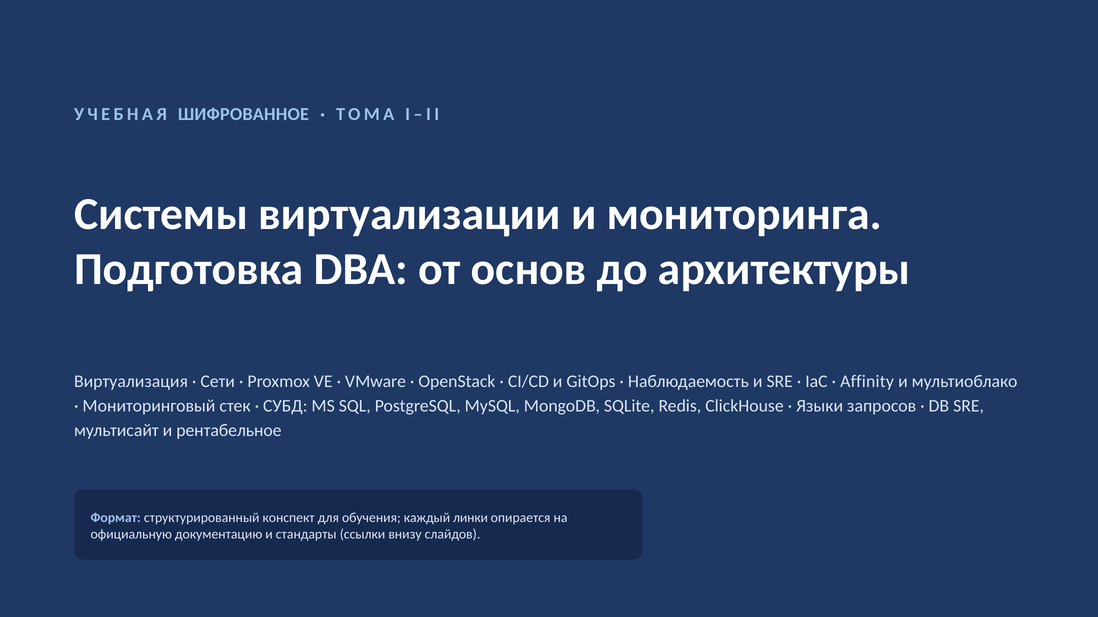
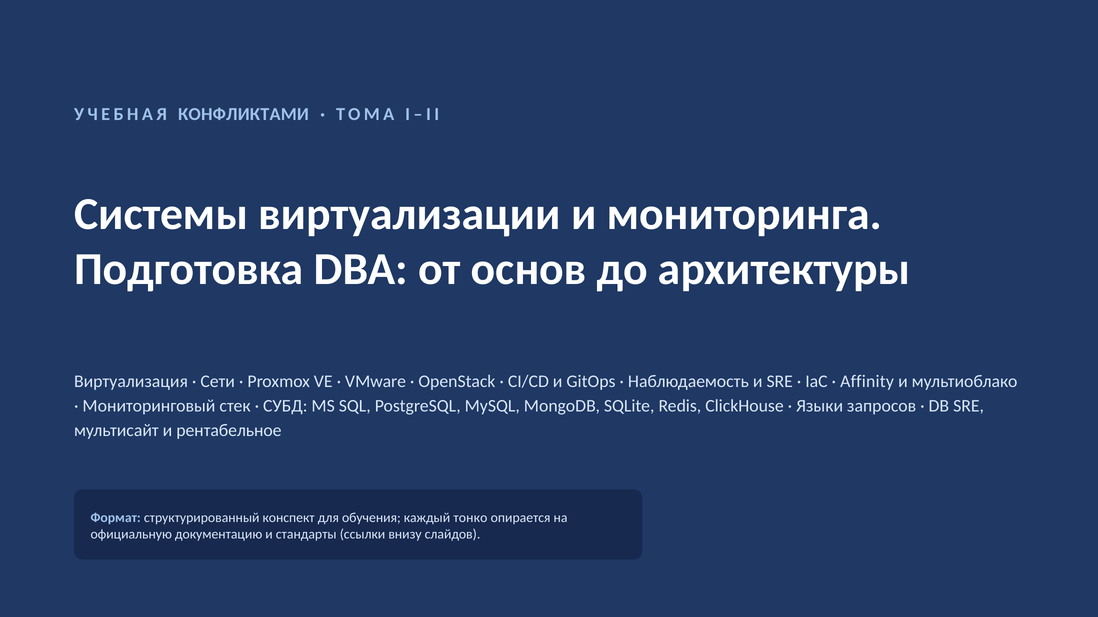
ШИФРОВАННОЕ: ШИФРОВАННОЕ -> КОНФЛИКТАМИ
линки: линки -> тонко
